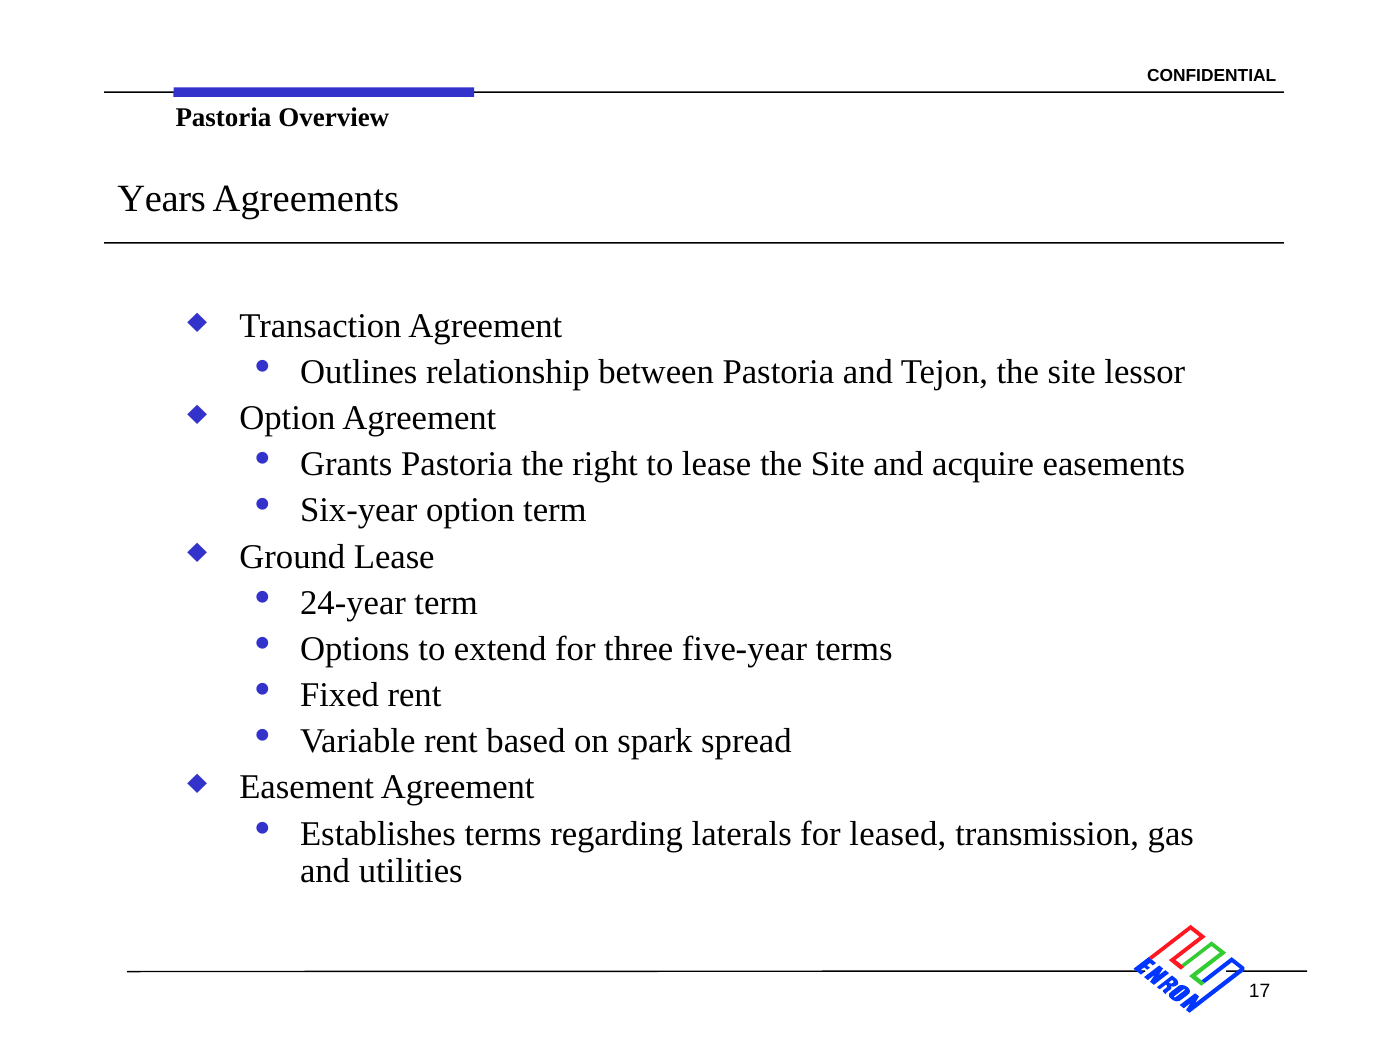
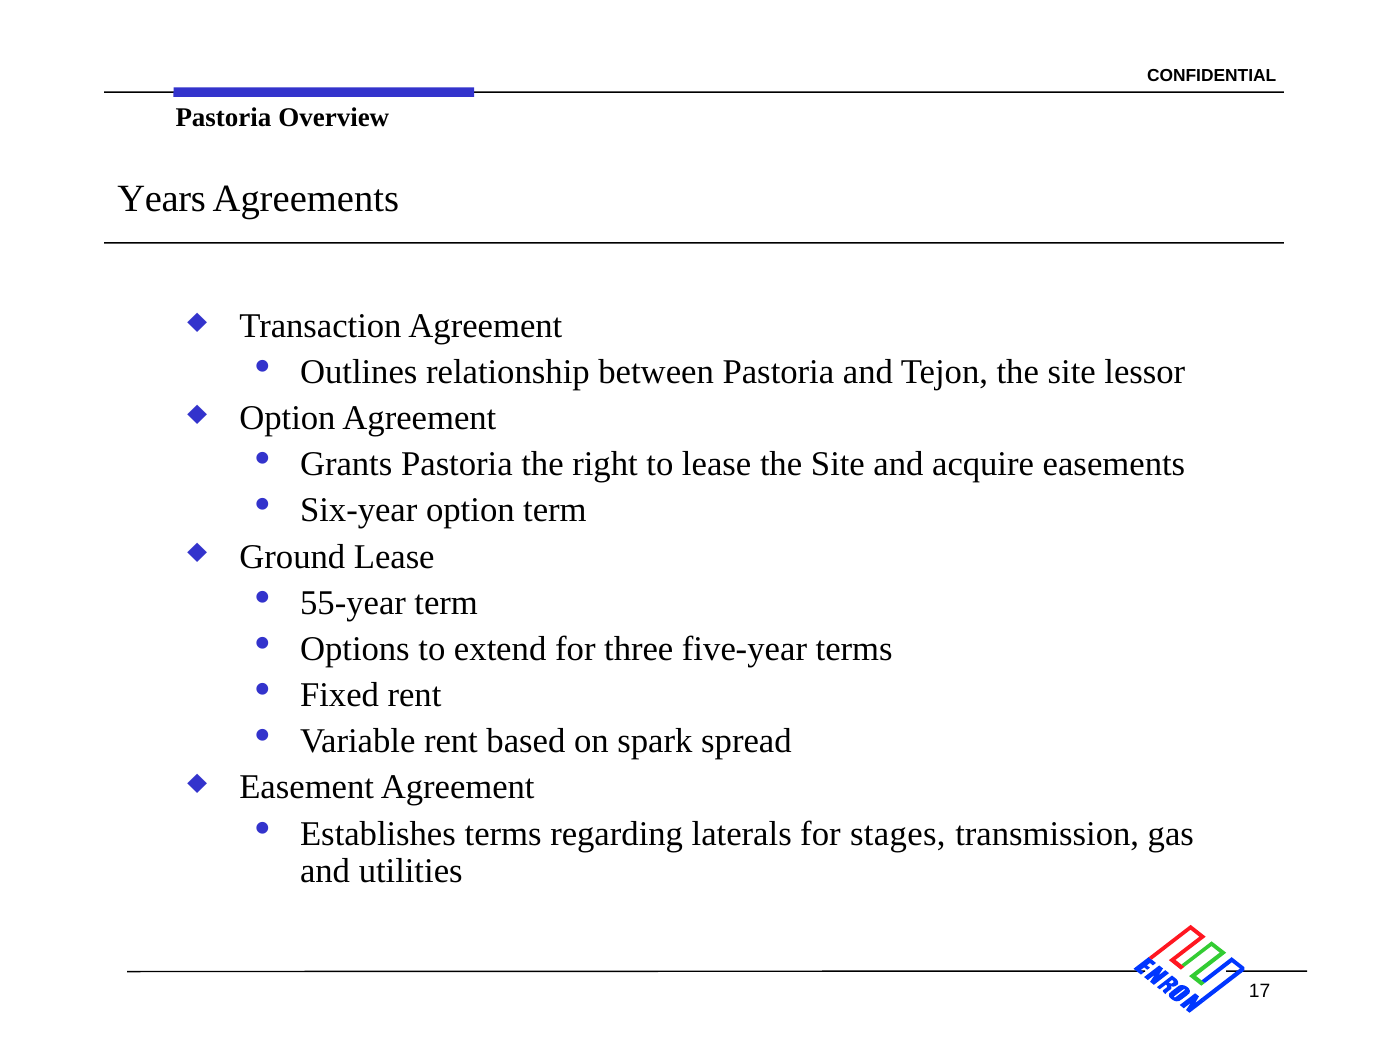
24-year: 24-year -> 55-year
leased: leased -> stages
